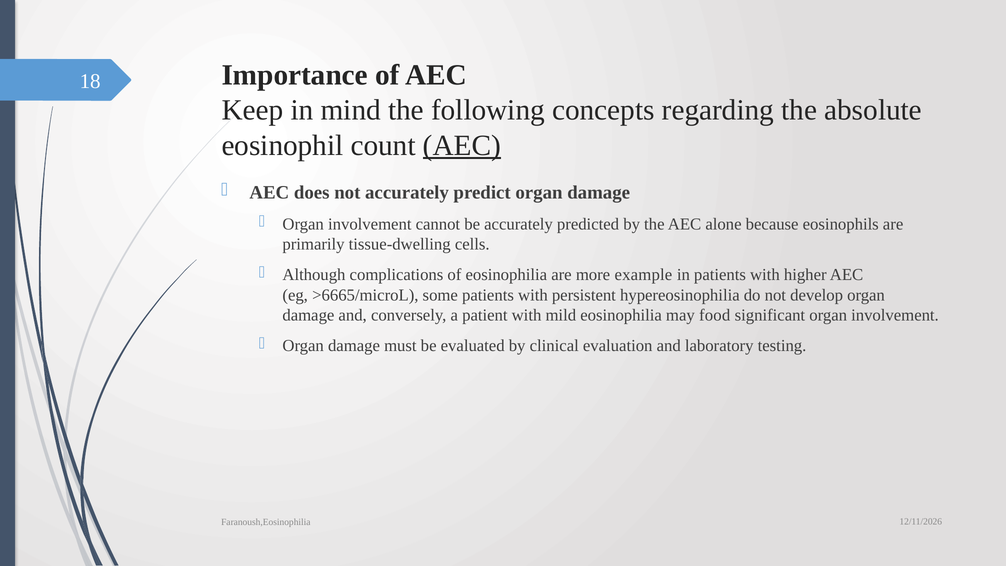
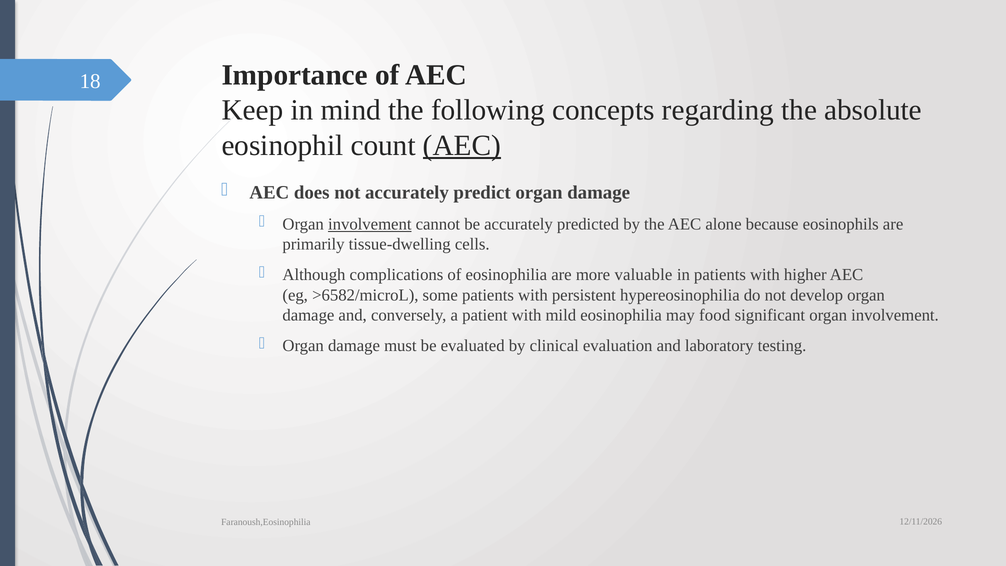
involvement at (370, 224) underline: none -> present
example: example -> valuable
>6665/microL: >6665/microL -> >6582/microL
